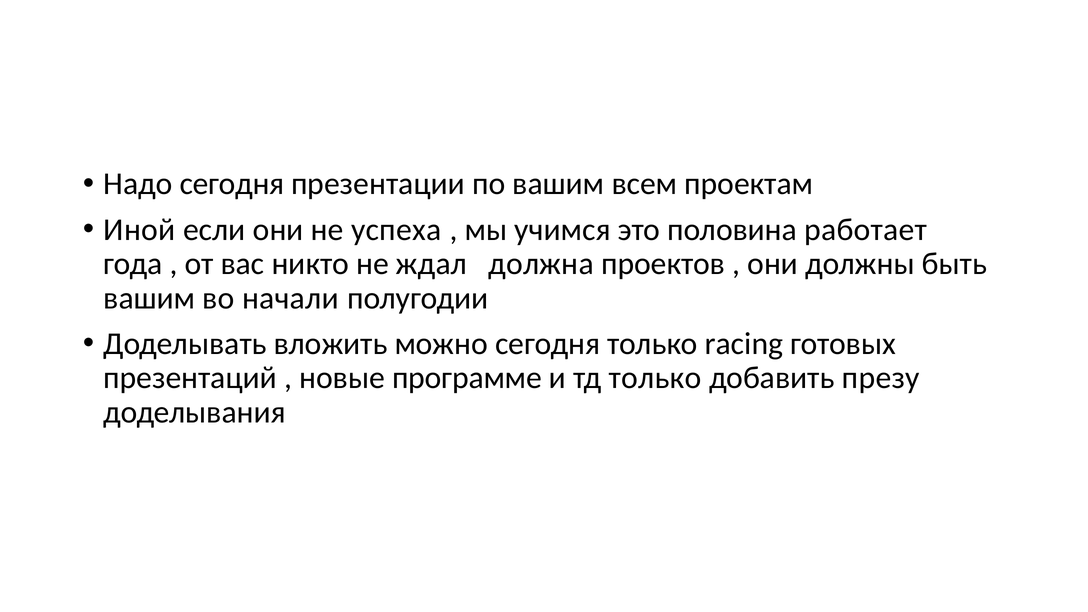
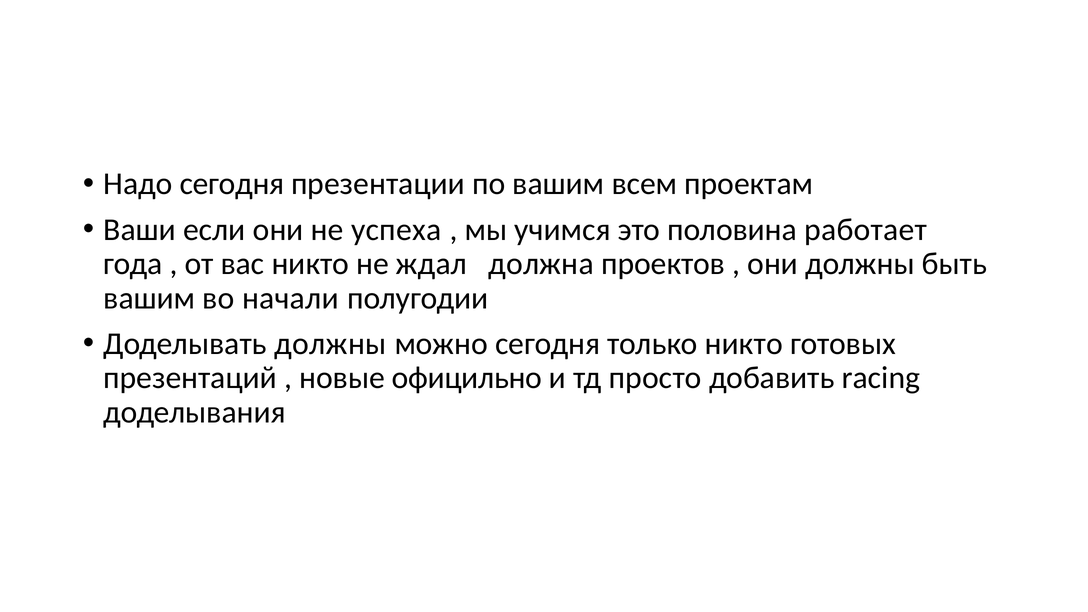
Иной: Иной -> Ваши
Доделывать вложить: вложить -> должны
только racing: racing -> никто
программе: программе -> официльно
тд только: только -> просто
презу: презу -> racing
